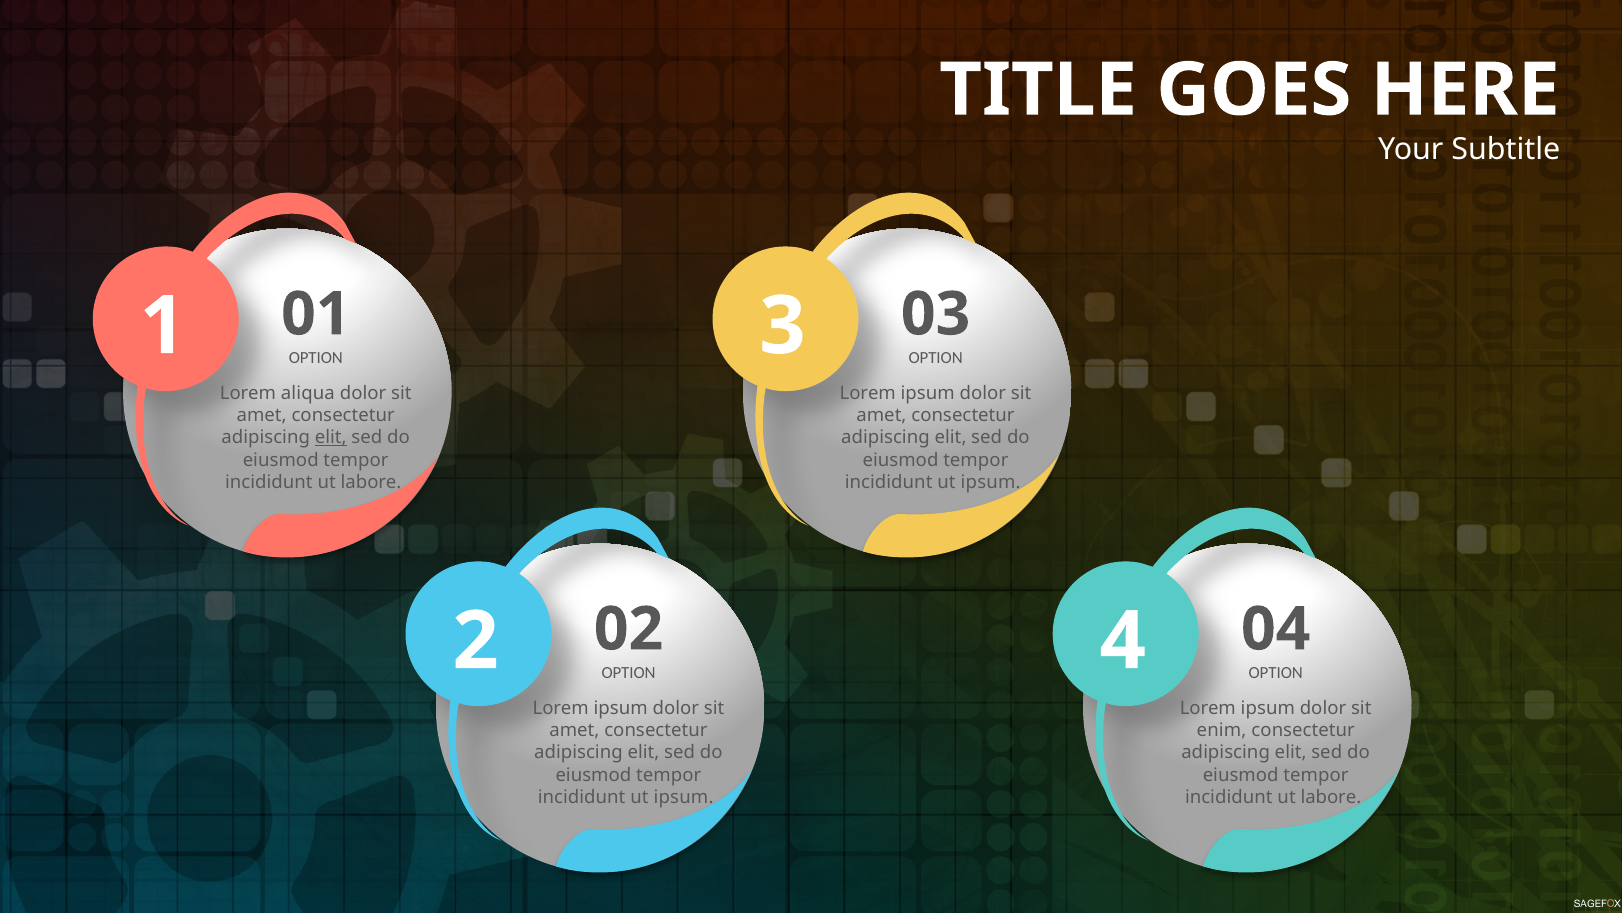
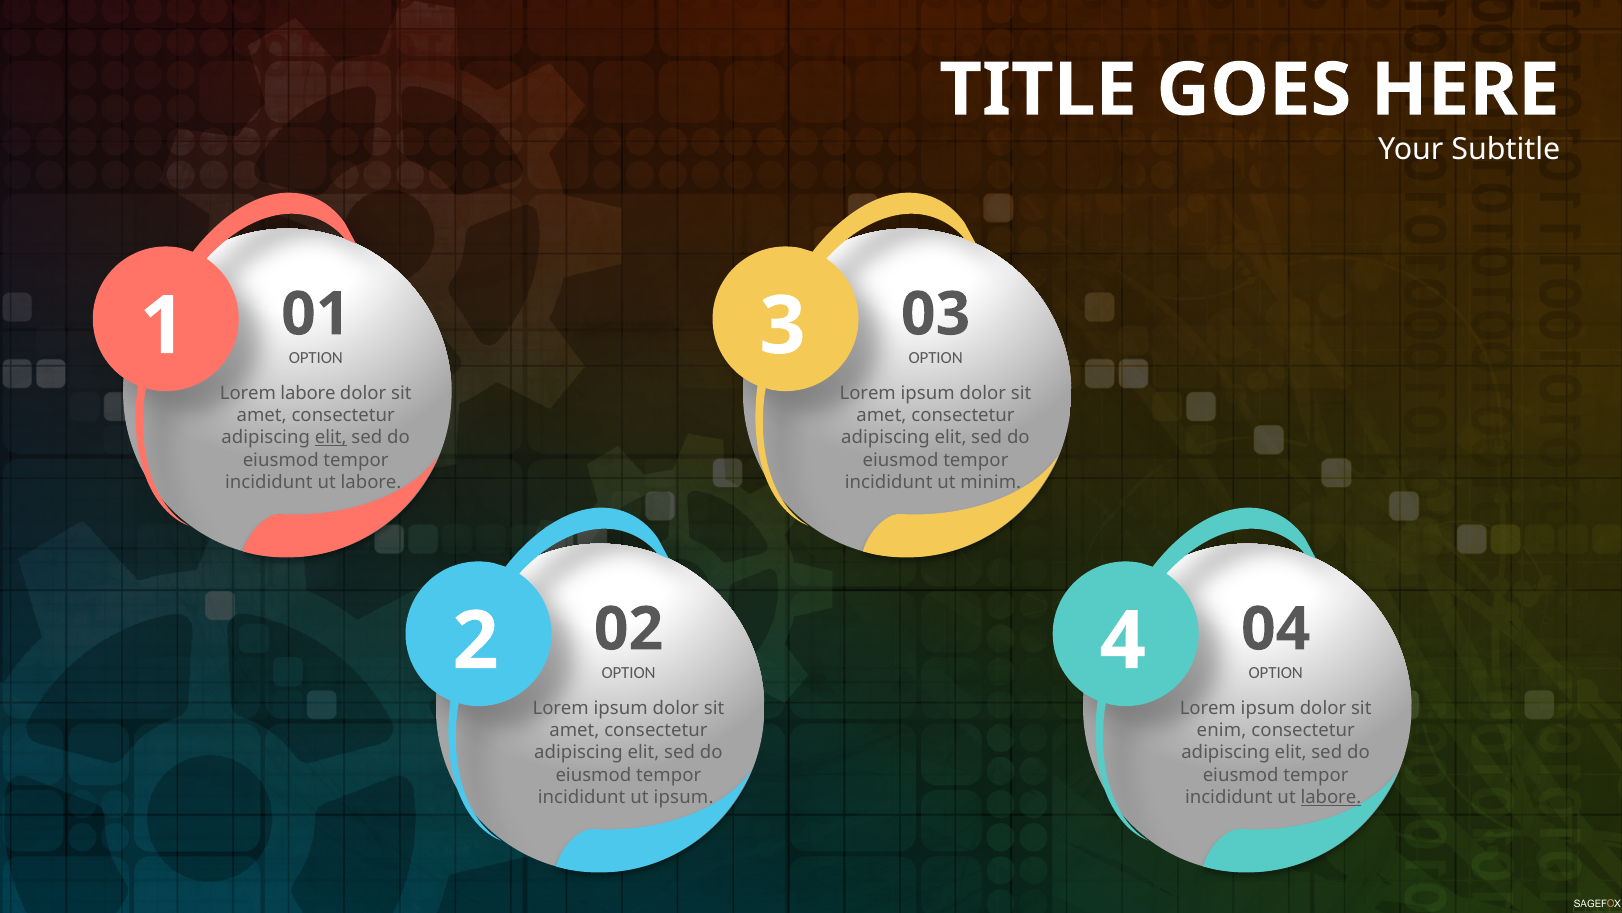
Lorem aliqua: aliqua -> labore
ipsum at (991, 482): ipsum -> minim
labore at (1331, 797) underline: none -> present
